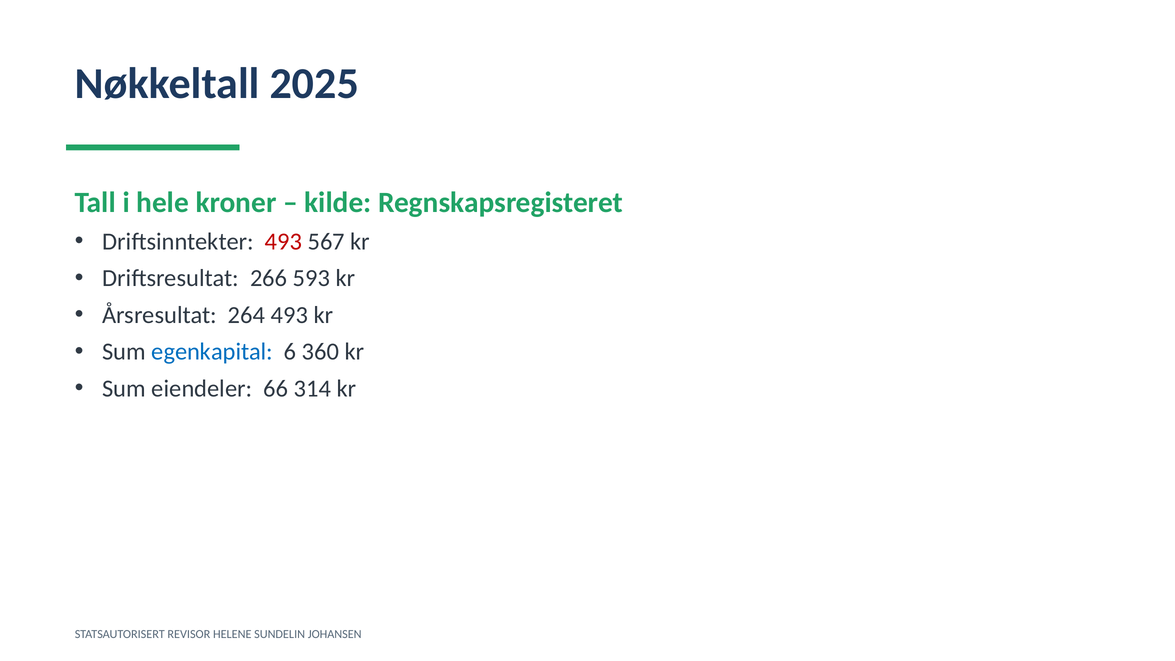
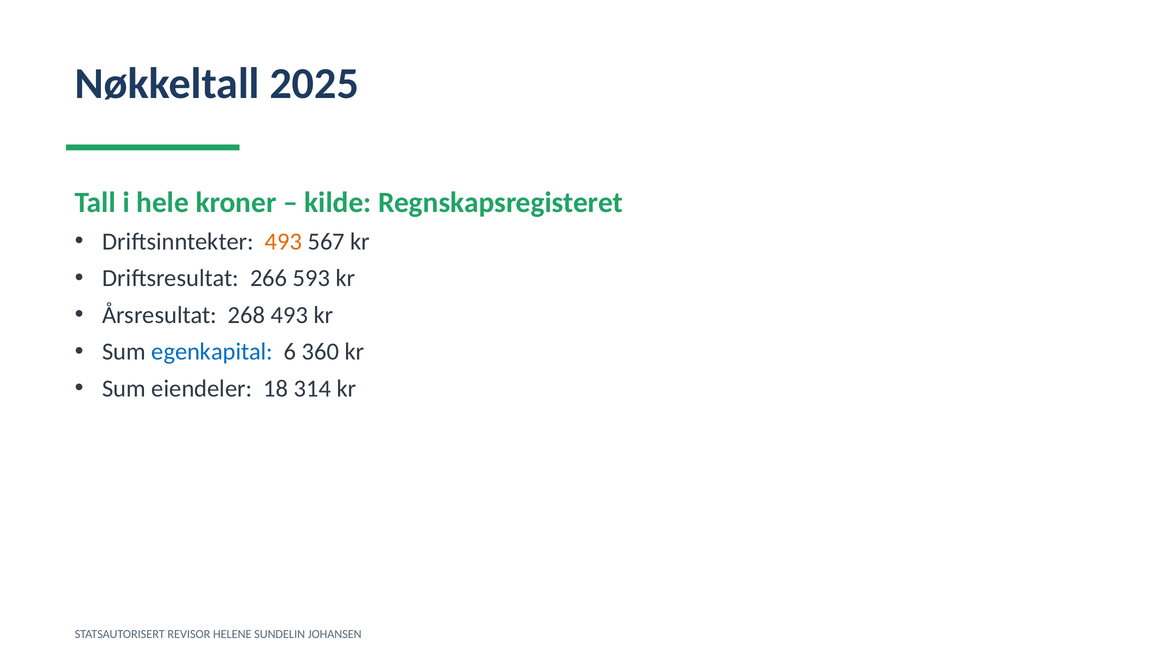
493 at (283, 242) colour: red -> orange
264: 264 -> 268
66: 66 -> 18
